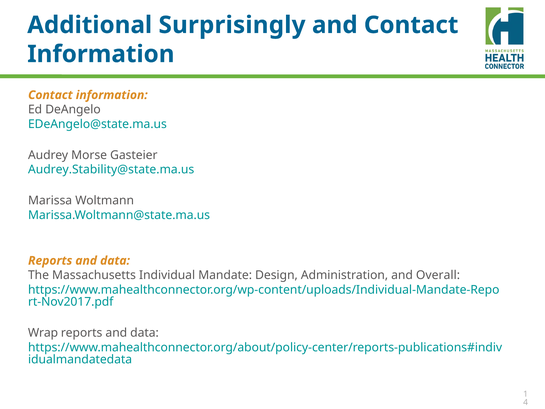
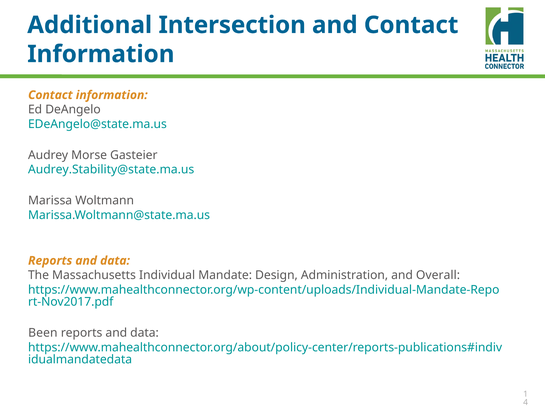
Surprisingly: Surprisingly -> Intersection
Wrap: Wrap -> Been
